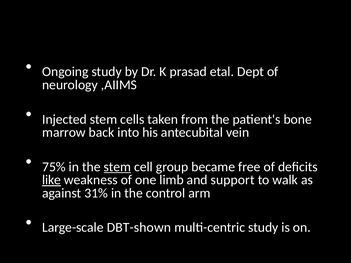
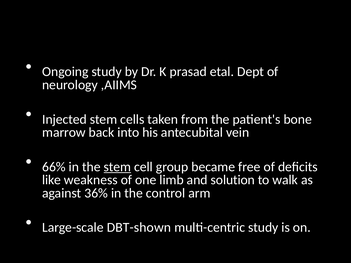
75%: 75% -> 66%
like underline: present -> none
support: support -> solution
31%: 31% -> 36%
